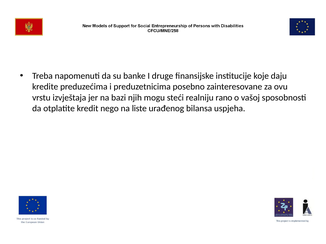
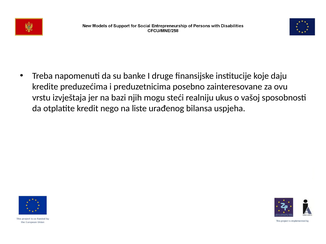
rano: rano -> ukus
